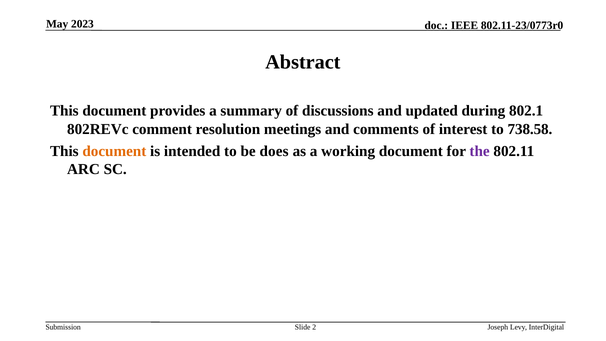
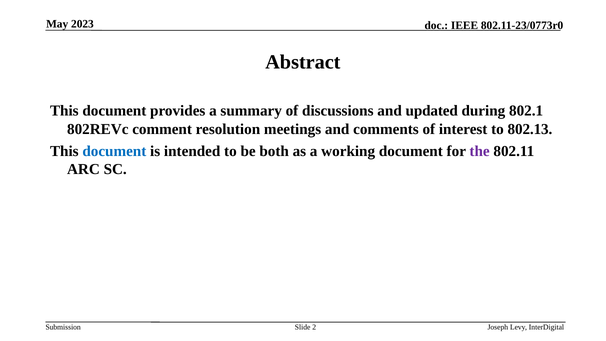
738.58: 738.58 -> 802.13
document at (114, 151) colour: orange -> blue
does: does -> both
